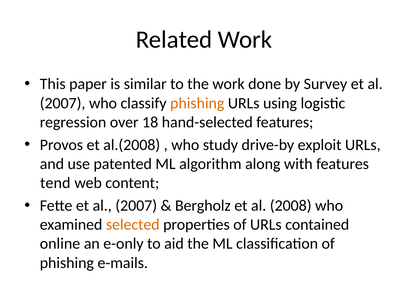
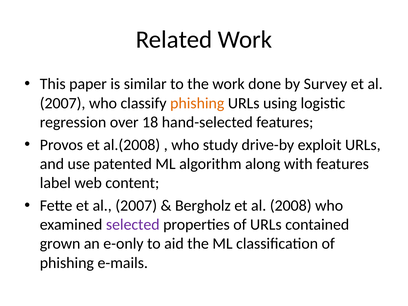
tend: tend -> label
selected colour: orange -> purple
online: online -> grown
